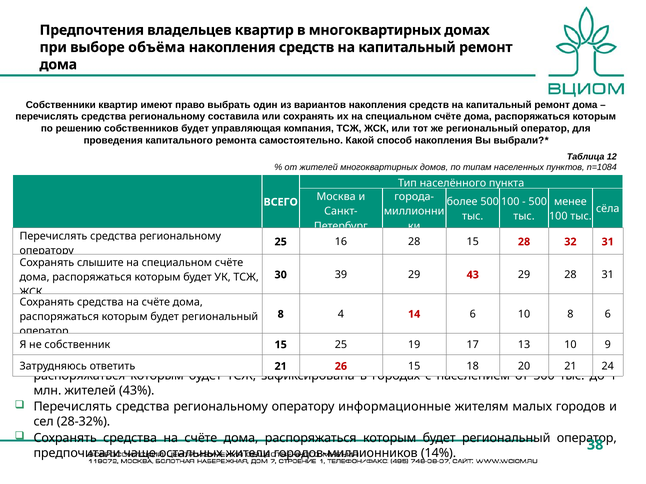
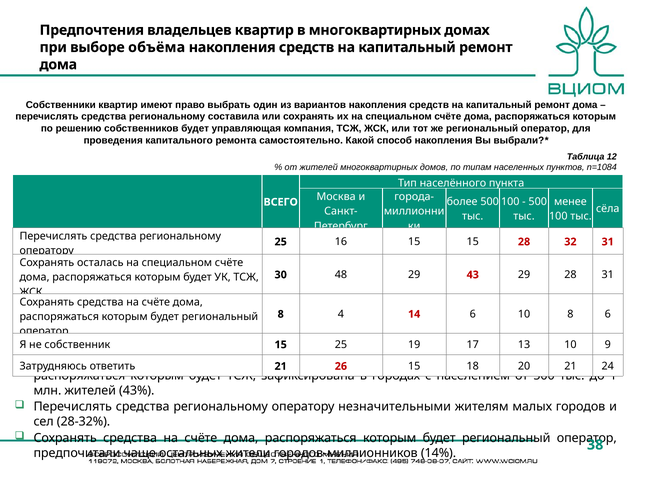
16 28: 28 -> 15
слышите: слышите -> осталась
39: 39 -> 48
информационные: информационные -> незначительными
